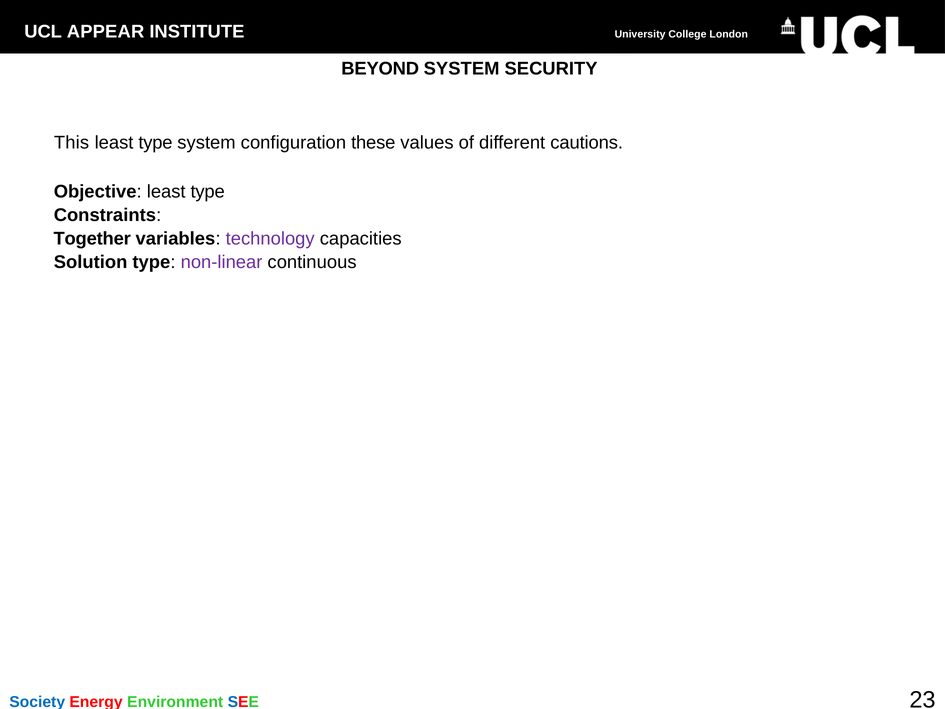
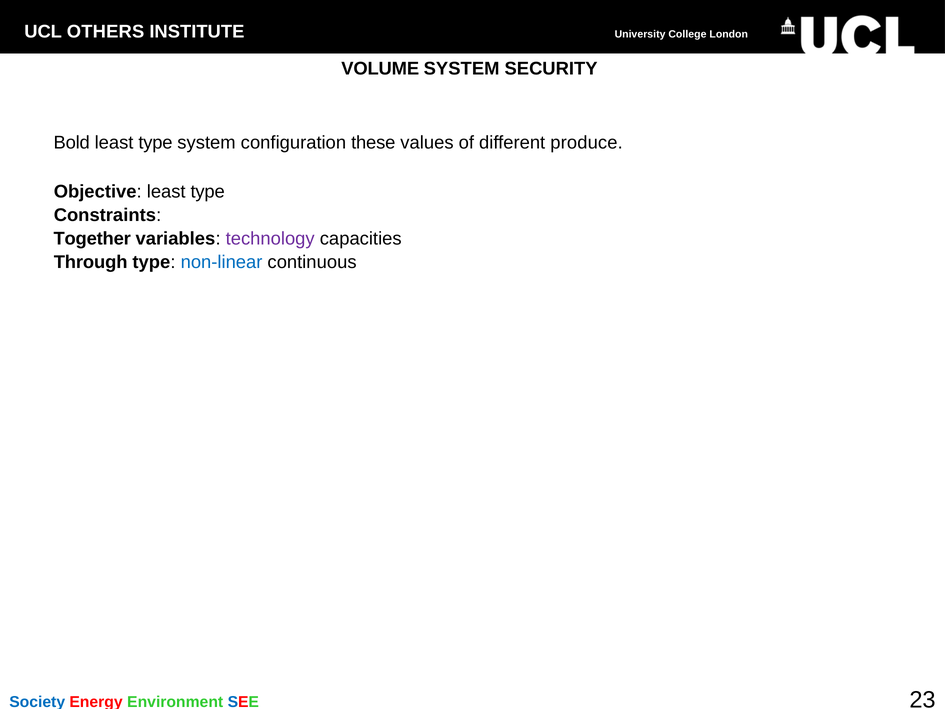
APPEAR: APPEAR -> OTHERS
BEYOND: BEYOND -> VOLUME
This: This -> Bold
cautions: cautions -> produce
Solution: Solution -> Through
non-linear colour: purple -> blue
